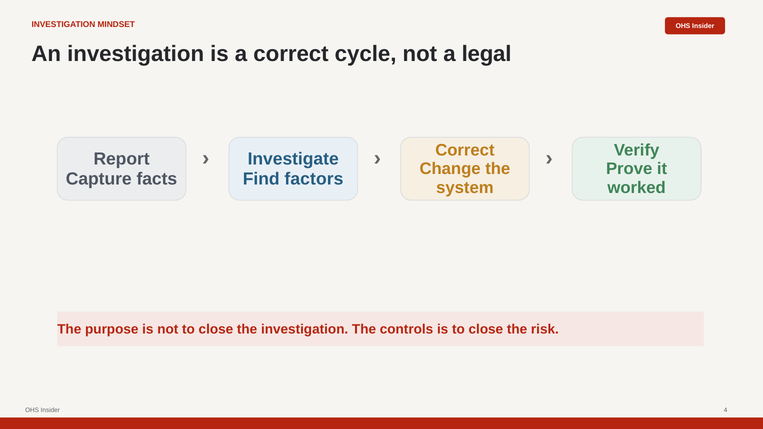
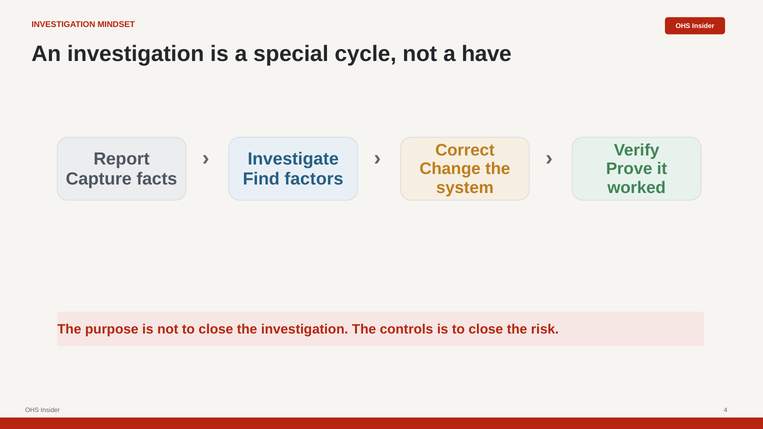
a correct: correct -> special
legal: legal -> have
